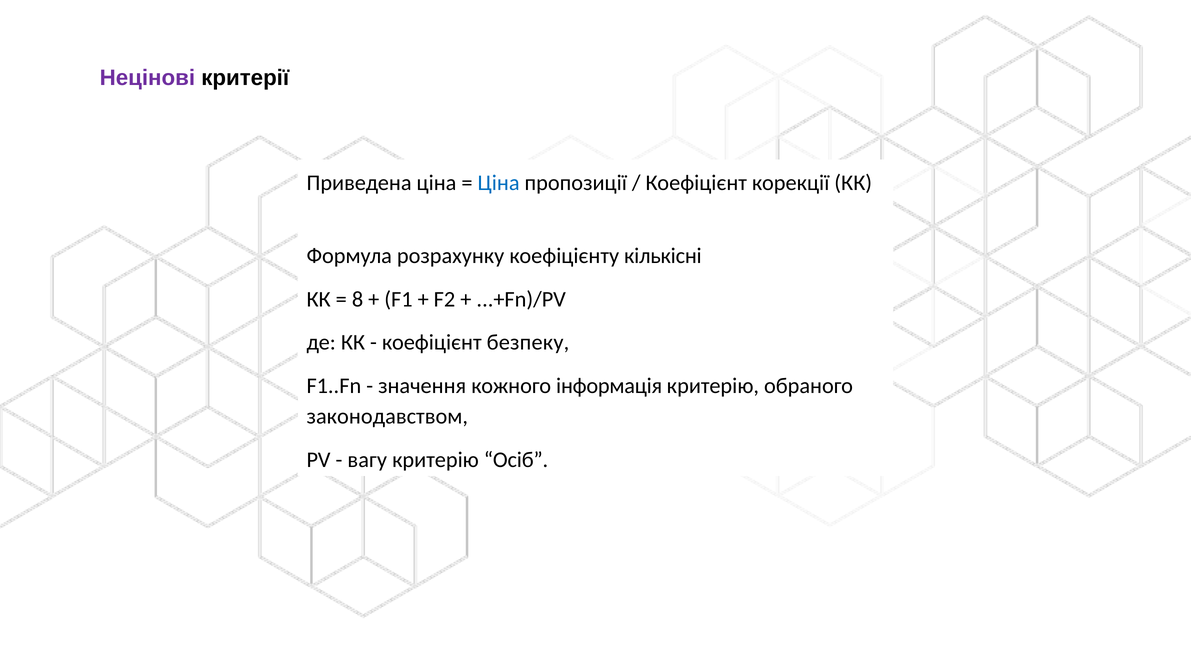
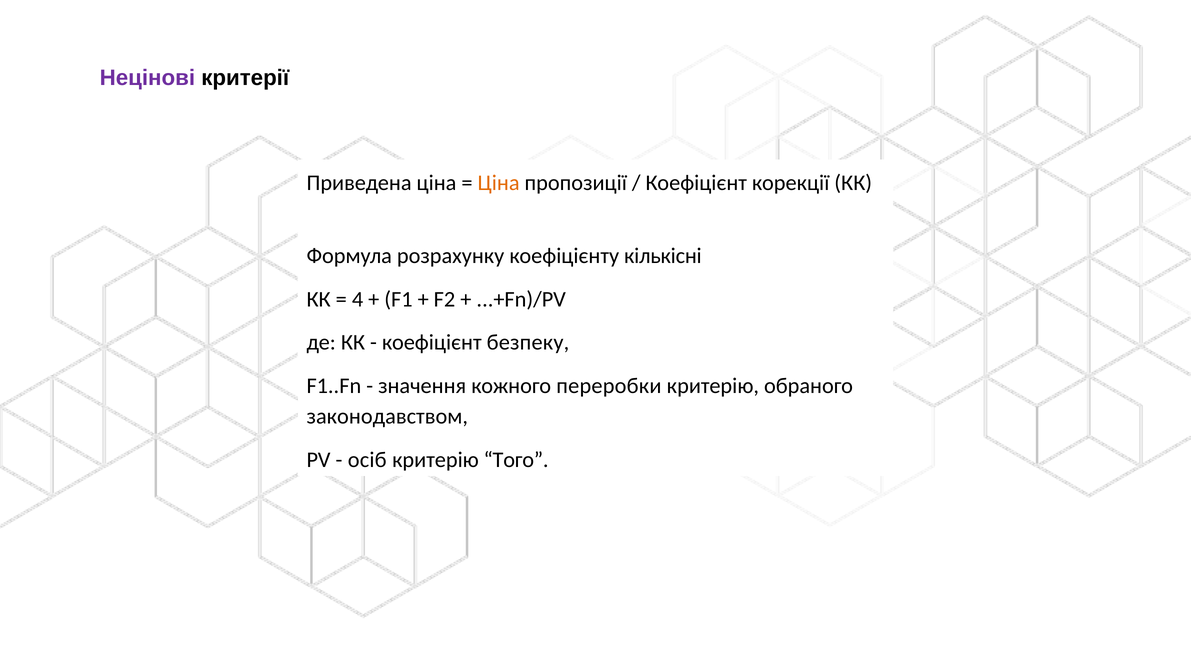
Ціна at (499, 183) colour: blue -> orange
8: 8 -> 4
інформація: інформація -> переробки
вагу: вагу -> осіб
Осіб: Осіб -> Того
